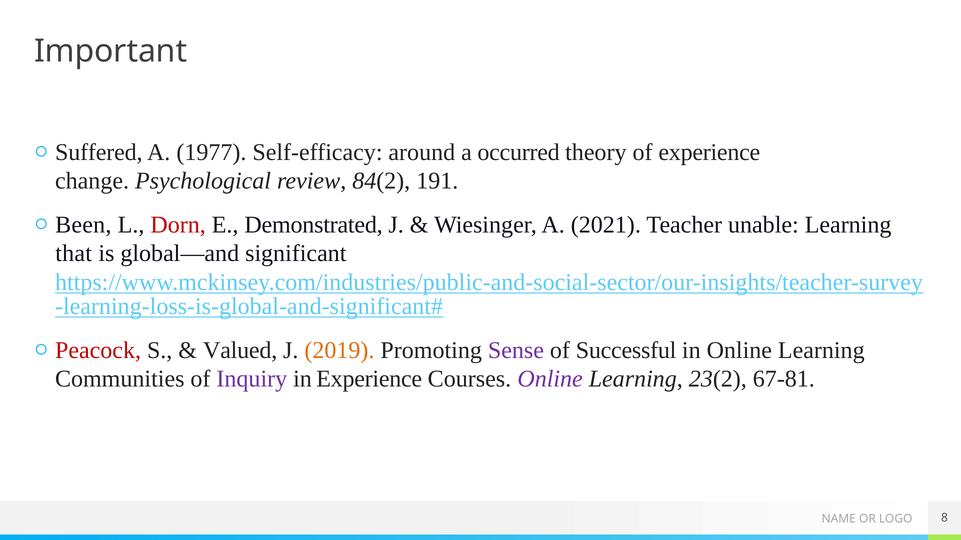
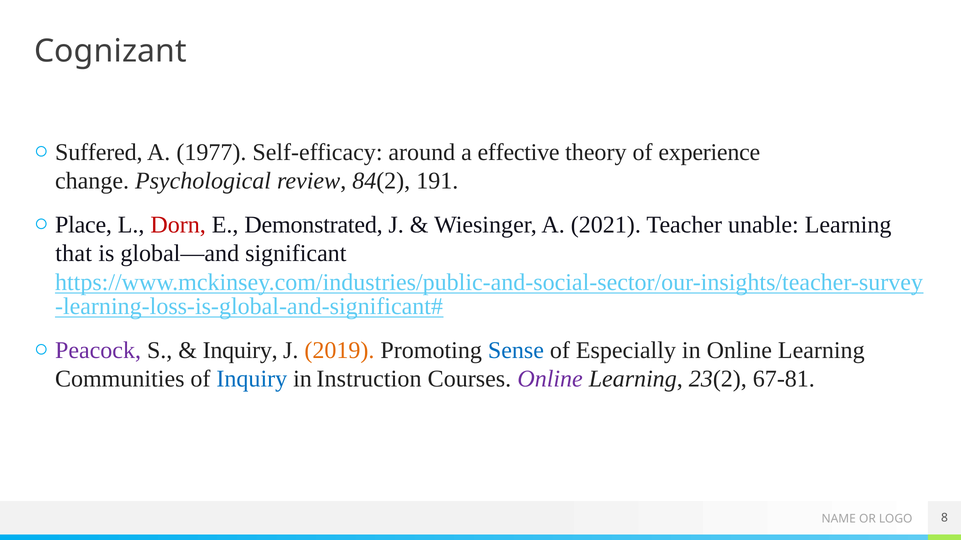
Important: Important -> Cognizant
occurred: occurred -> effective
Been: Been -> Place
Peacock colour: red -> purple
Valued at (240, 351): Valued -> Inquiry
Sense colour: purple -> blue
Successful: Successful -> Especially
Inquiry at (252, 379) colour: purple -> blue
in Experience: Experience -> Instruction
